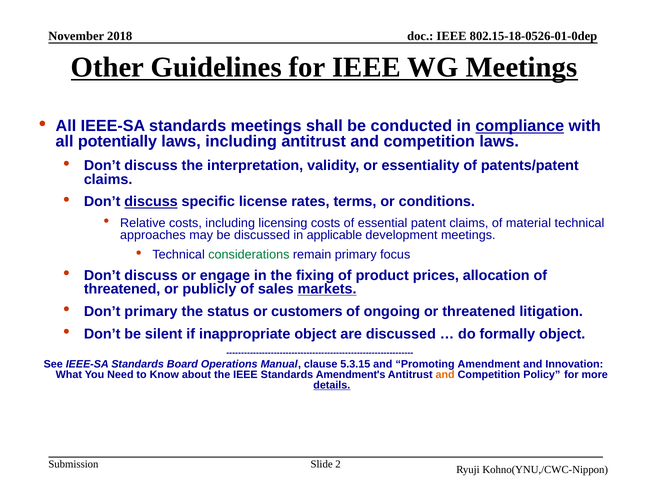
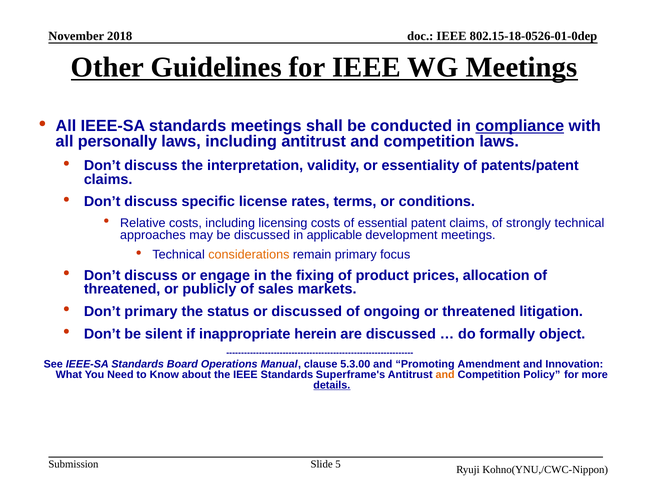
potentially: potentially -> personally
discuss at (151, 202) underline: present -> none
material: material -> strongly
considerations colour: green -> orange
markets underline: present -> none
or customers: customers -> discussed
inappropriate object: object -> herein
5.3.15: 5.3.15 -> 5.3.00
Amendment's: Amendment's -> Superframe's
2: 2 -> 5
